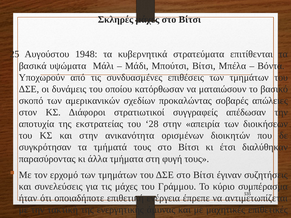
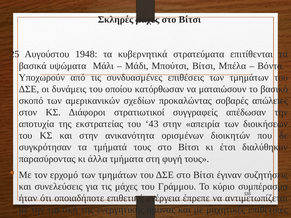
28: 28 -> 43
